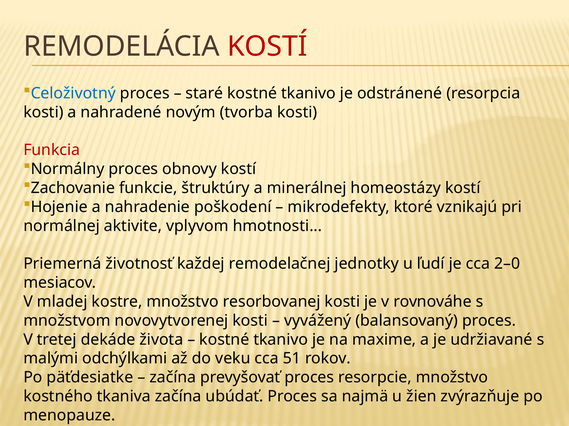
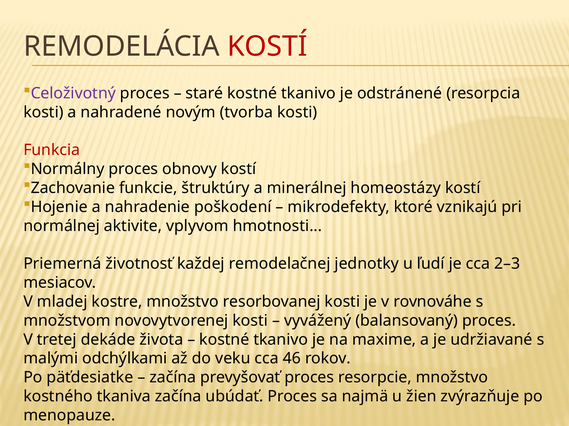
Celoživotný colour: blue -> purple
2–0: 2–0 -> 2–3
51: 51 -> 46
